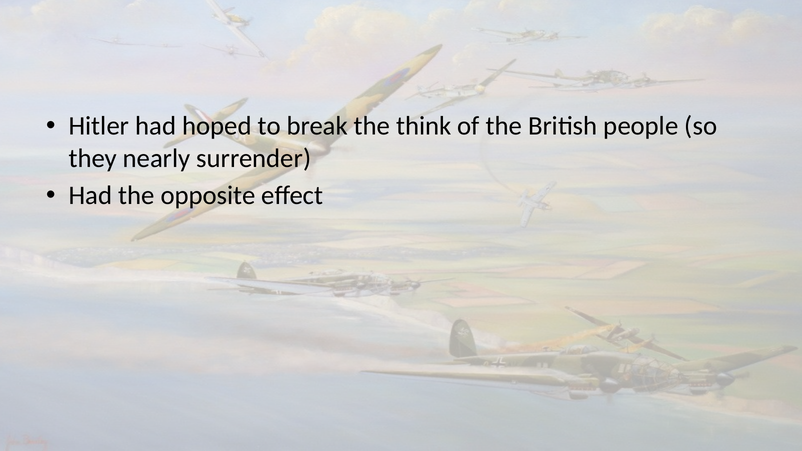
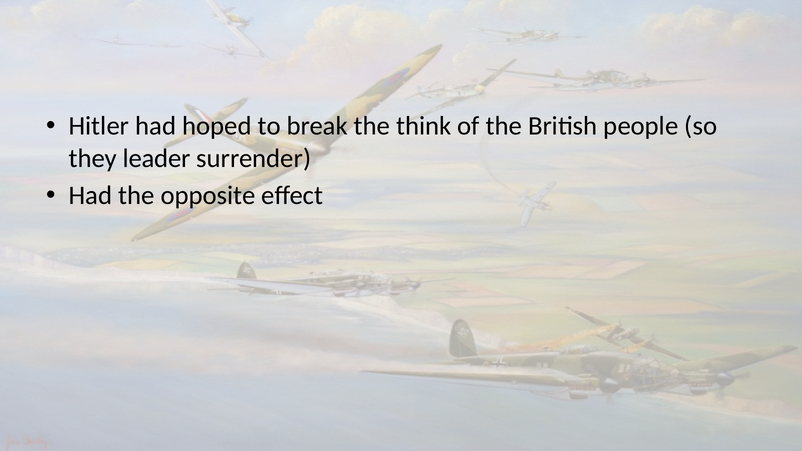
nearly: nearly -> leader
